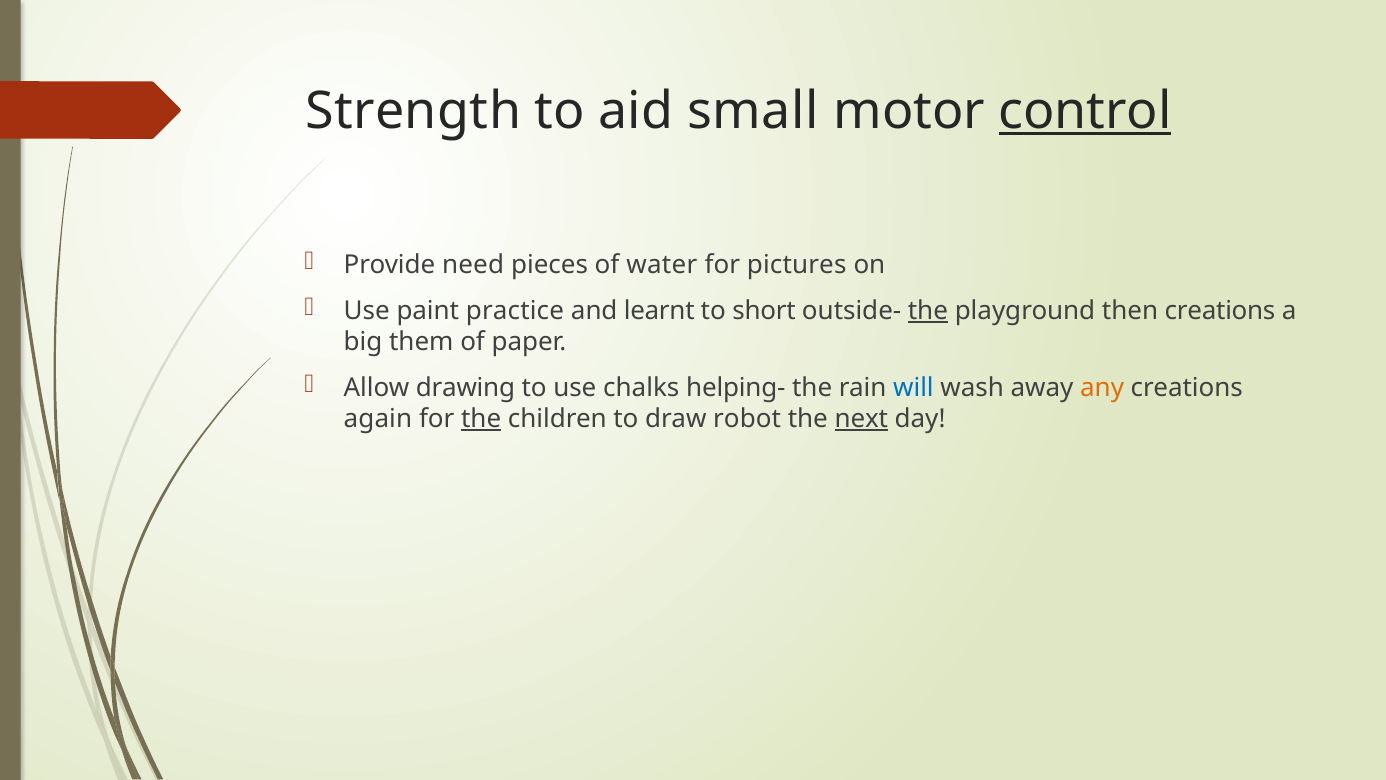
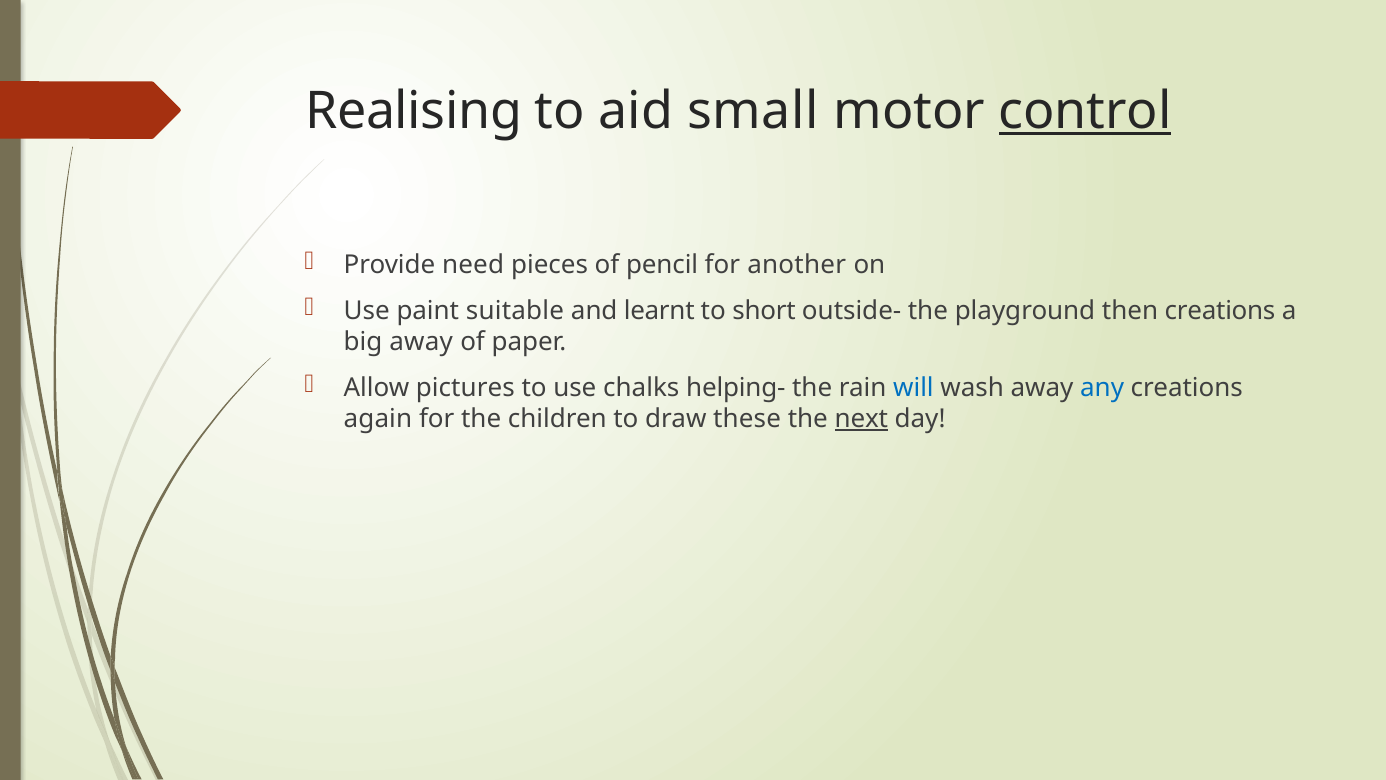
Strength: Strength -> Realising
water: water -> pencil
pictures: pictures -> another
practice: practice -> suitable
the at (928, 311) underline: present -> none
big them: them -> away
drawing: drawing -> pictures
any colour: orange -> blue
the at (481, 419) underline: present -> none
robot: robot -> these
